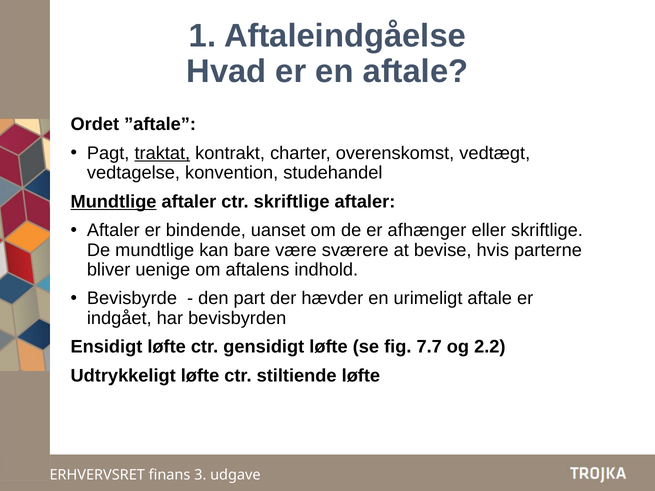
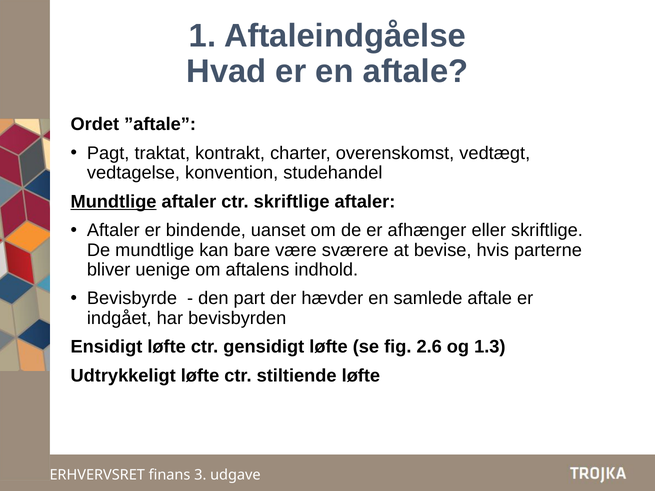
traktat underline: present -> none
urimeligt: urimeligt -> samlede
7.7: 7.7 -> 2.6
2.2: 2.2 -> 1.3
